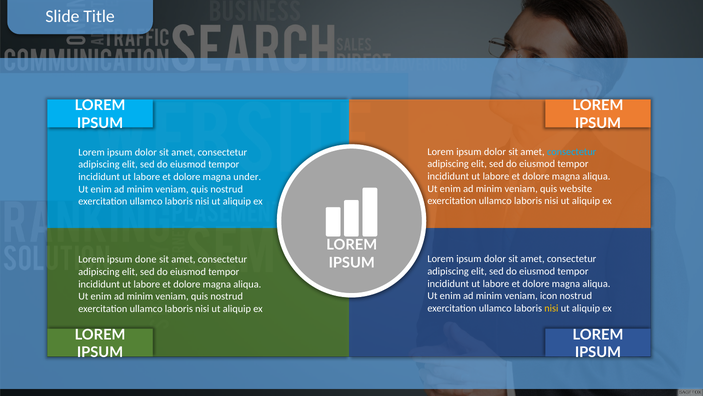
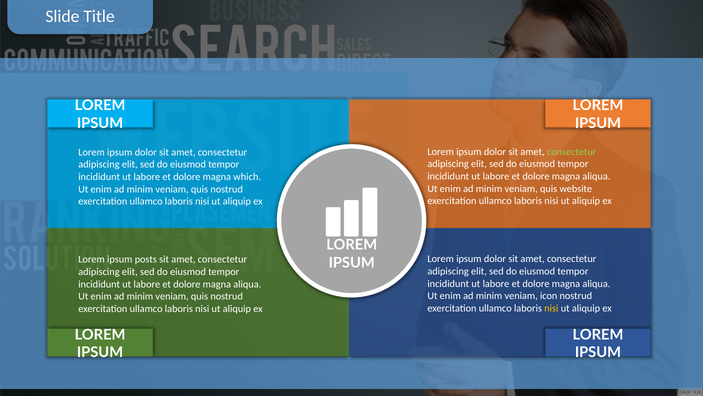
consectetur at (572, 152) colour: light blue -> light green
under: under -> which
done: done -> posts
